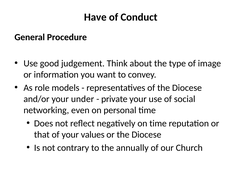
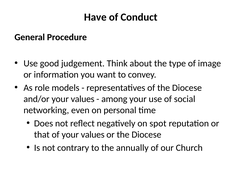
and/or your under: under -> values
private: private -> among
on time: time -> spot
